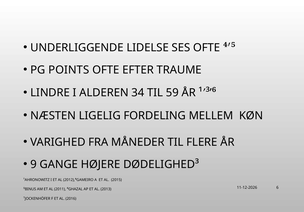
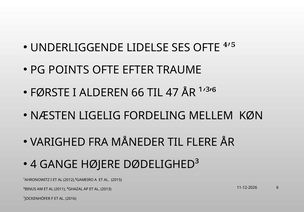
LINDRE: LINDRE -> FØRSTE
34: 34 -> 66
59: 59 -> 47
9: 9 -> 4
